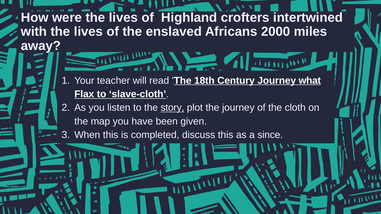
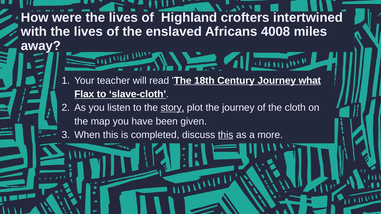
2000: 2000 -> 4008
this at (226, 135) underline: none -> present
since: since -> more
